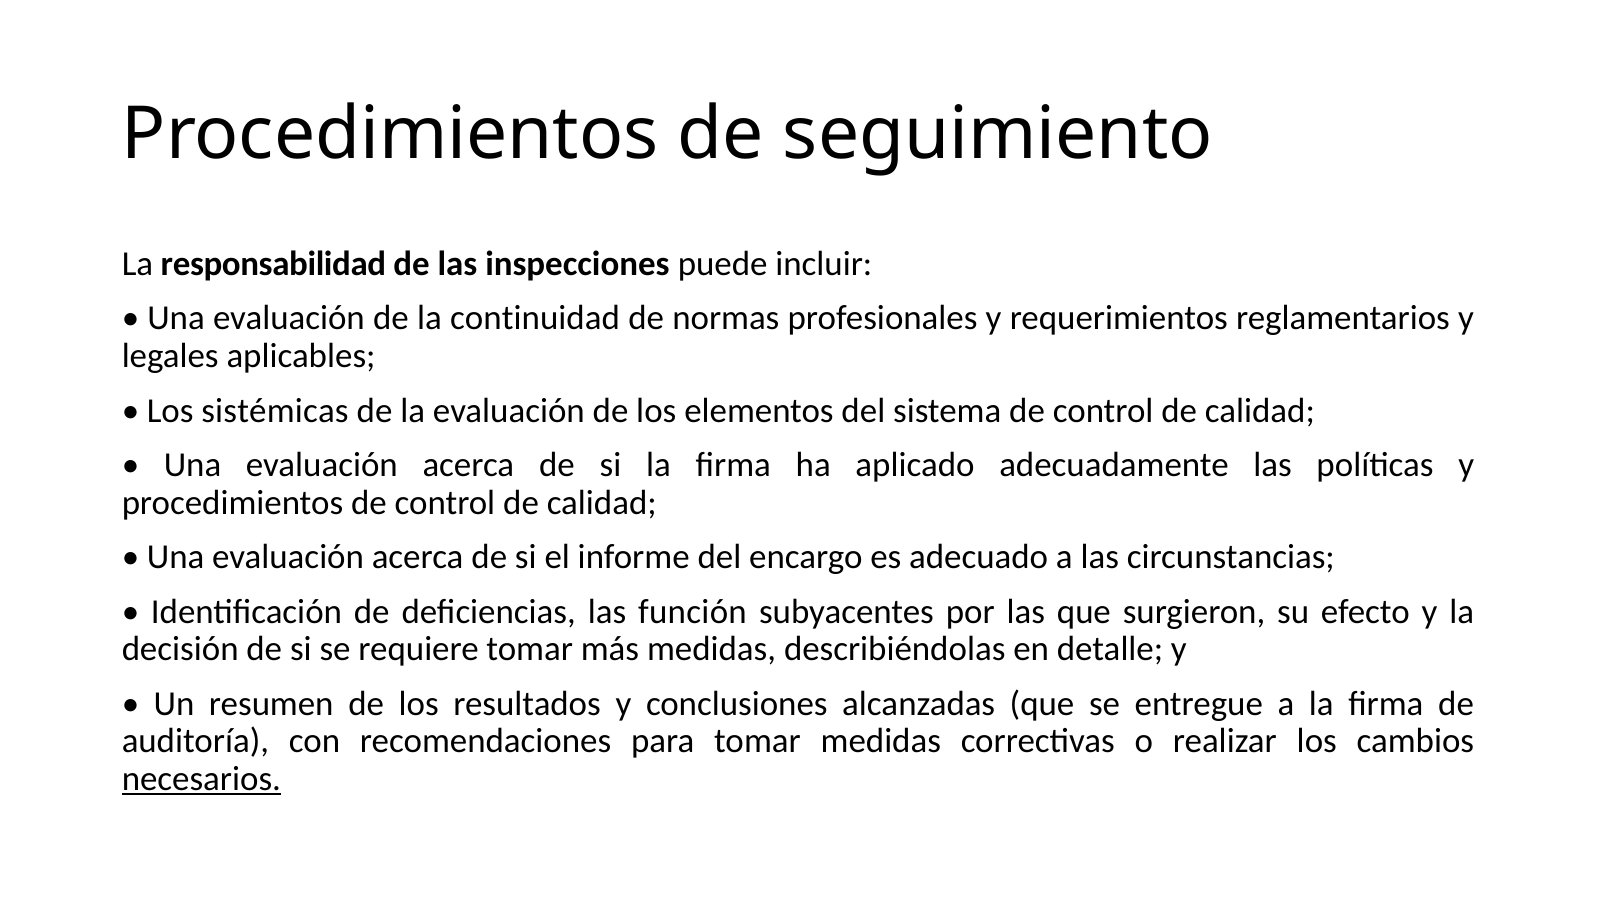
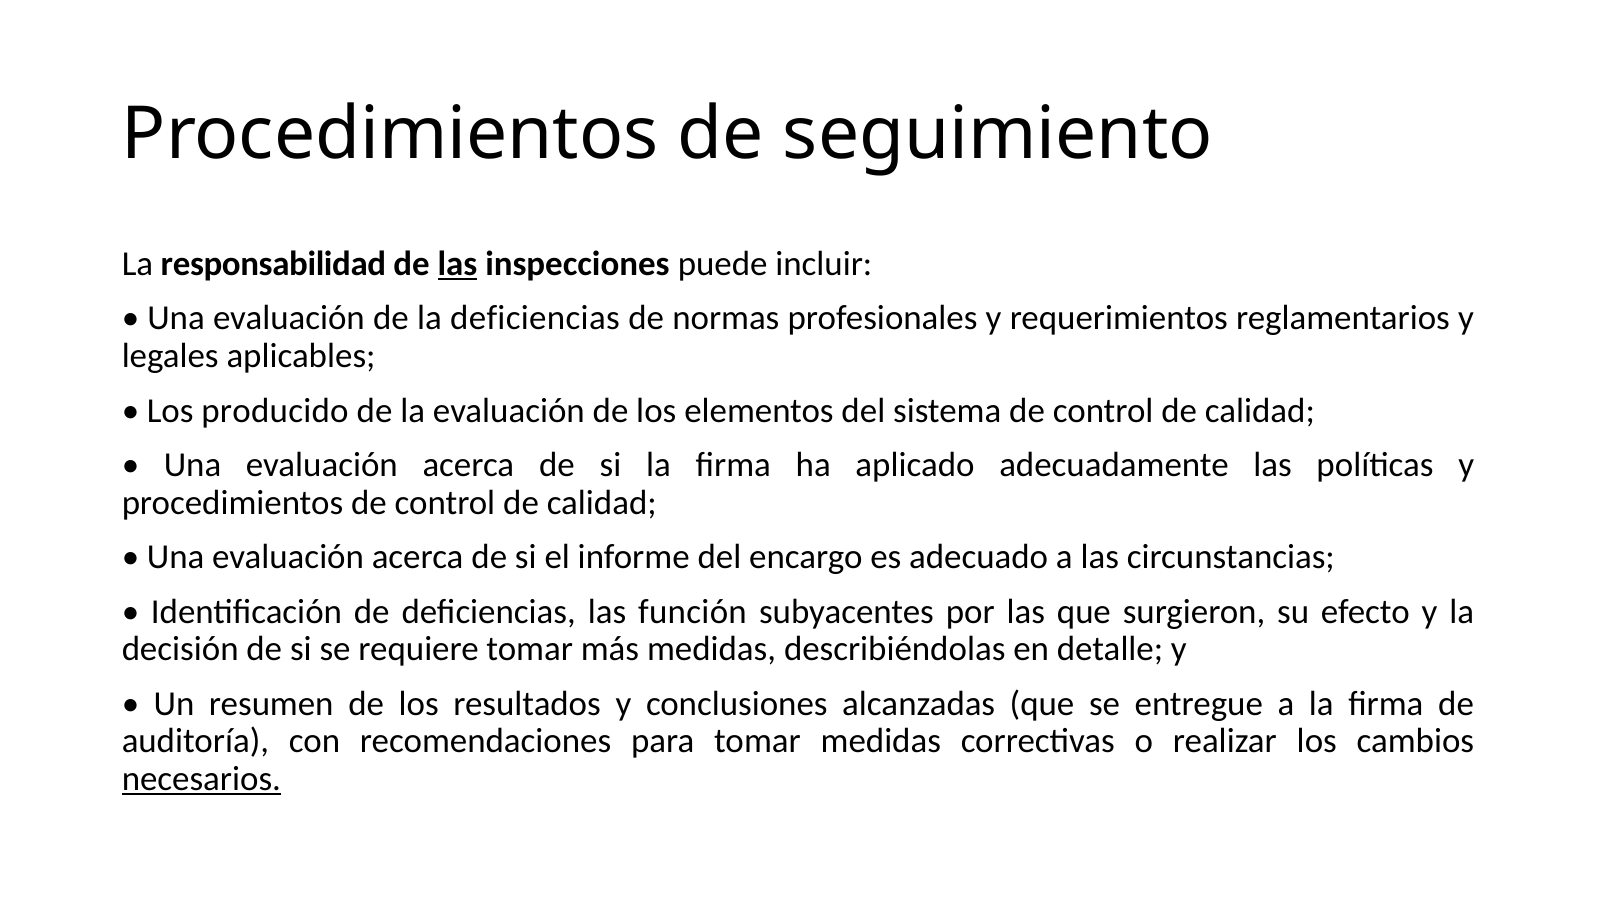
las at (458, 264) underline: none -> present
la continuidad: continuidad -> deficiencias
sistémicas: sistémicas -> producido
